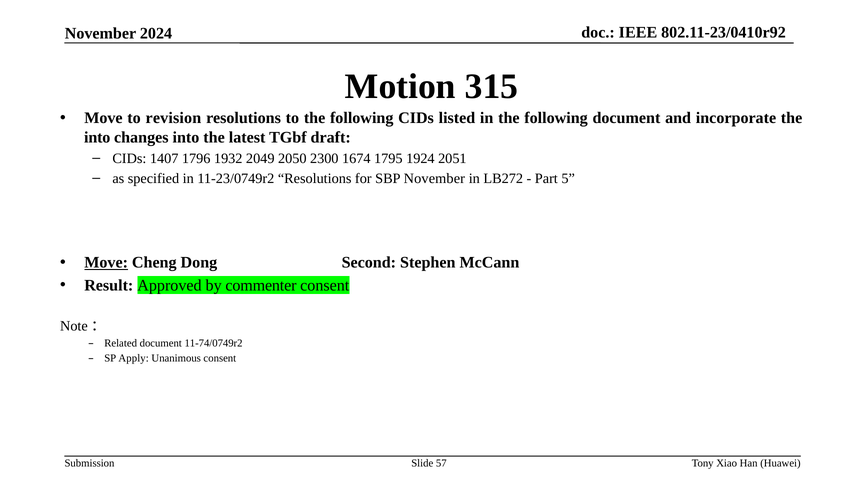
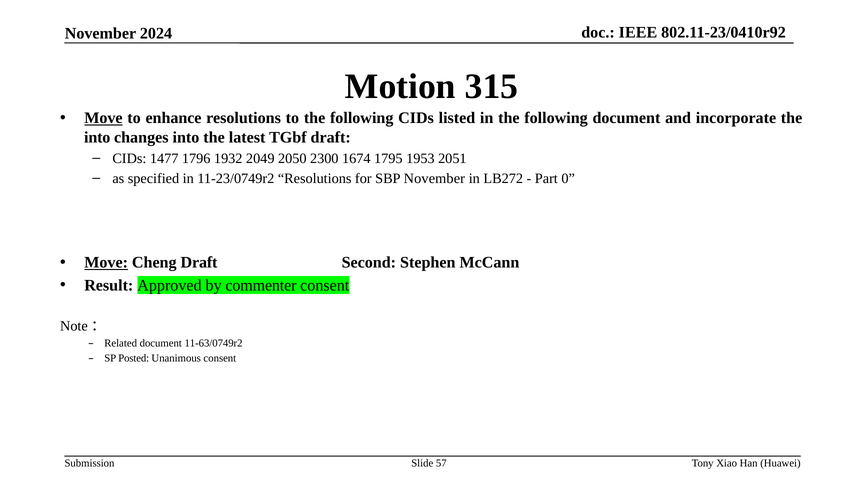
Move at (103, 118) underline: none -> present
revision: revision -> enhance
1407: 1407 -> 1477
1924: 1924 -> 1953
5: 5 -> 0
Cheng Dong: Dong -> Draft
11-74/0749r2: 11-74/0749r2 -> 11-63/0749r2
Apply: Apply -> Posted
